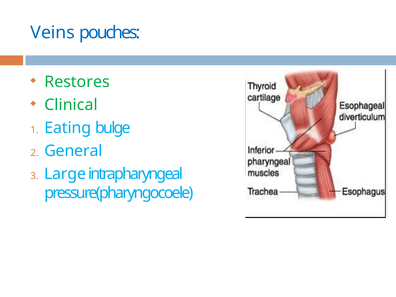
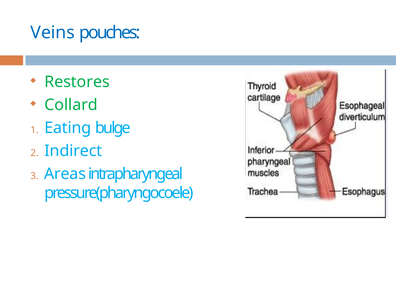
Clinical: Clinical -> Collard
General: General -> Indirect
Large: Large -> Areas
